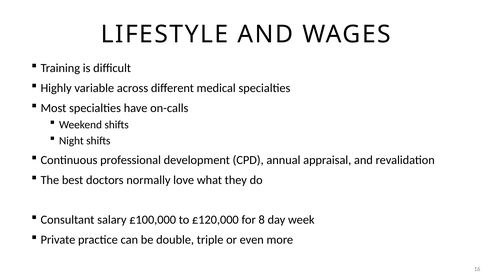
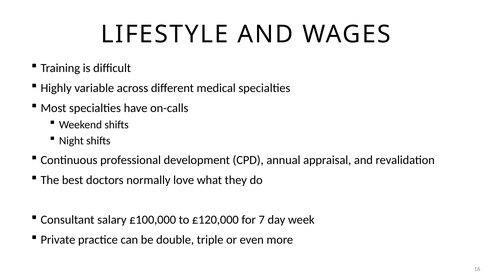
8: 8 -> 7
